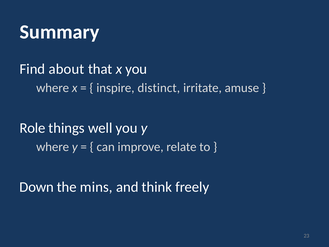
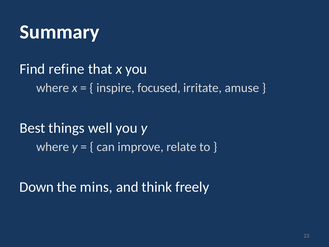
about: about -> refine
distinct: distinct -> focused
Role: Role -> Best
